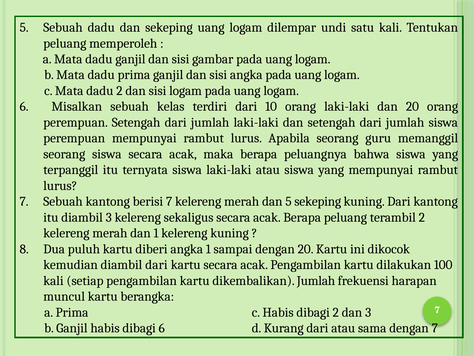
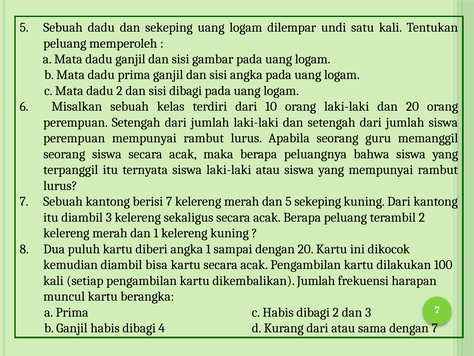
sisi logam: logam -> dibagi
diambil dari: dari -> bisa
dibagi 6: 6 -> 4
